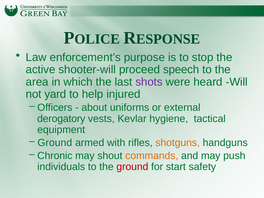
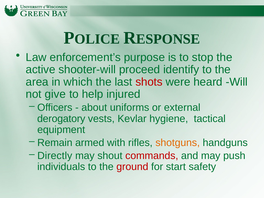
speech: speech -> identify
shots colour: purple -> red
yard: yard -> give
Ground at (55, 143): Ground -> Remain
Chronic: Chronic -> Directly
commands colour: orange -> red
